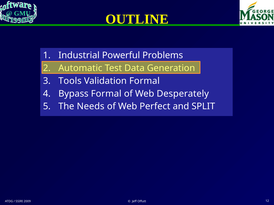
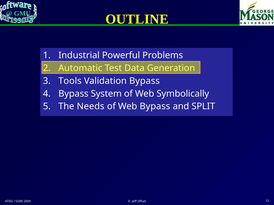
Validation Formal: Formal -> Bypass
Bypass Formal: Formal -> System
Desperately: Desperately -> Symbolically
Web Perfect: Perfect -> Bypass
